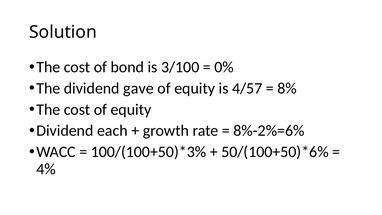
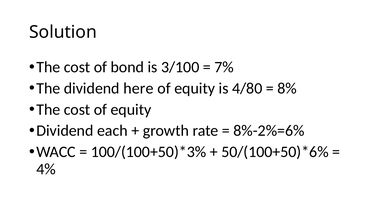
0%: 0% -> 7%
gave: gave -> here
4/57: 4/57 -> 4/80
